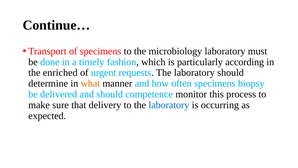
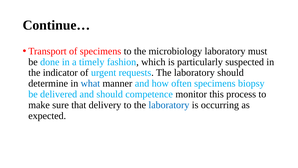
according: according -> suspected
enriched: enriched -> indicator
what colour: orange -> blue
